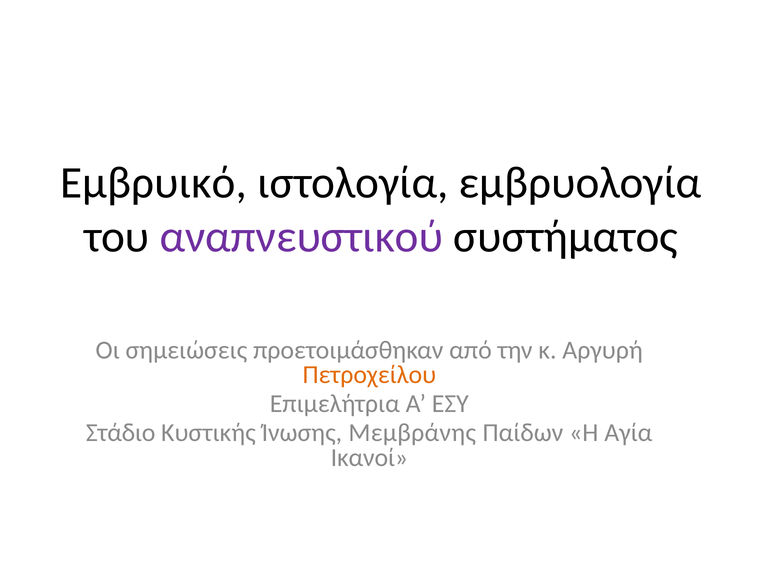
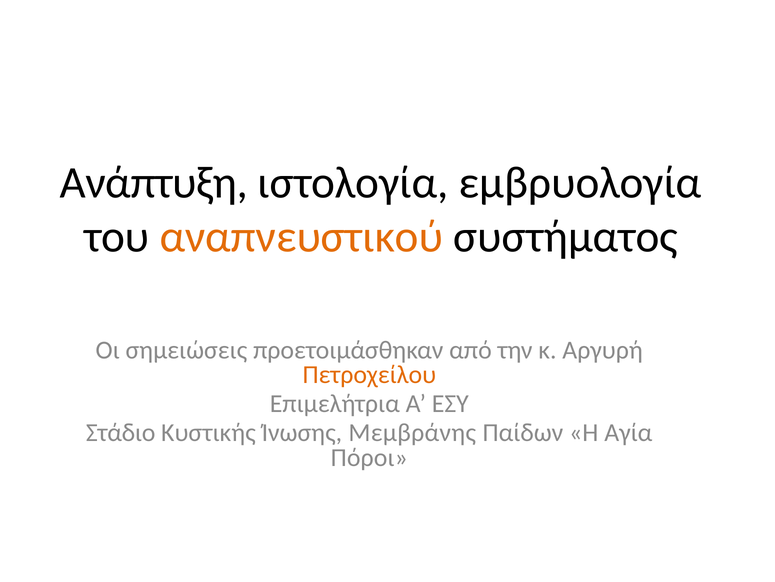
Εμβρυικό: Εμβρυικό -> Ανάπτυξη
αναπνευστικού colour: purple -> orange
Ικανοί: Ικανοί -> Πόροι
